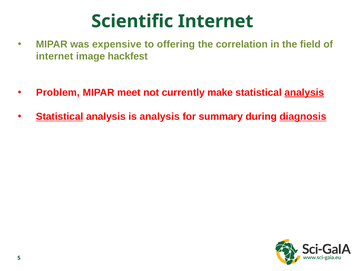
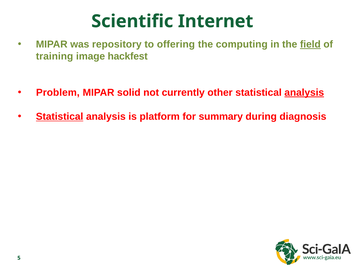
expensive: expensive -> repository
correlation: correlation -> computing
field underline: none -> present
internet at (55, 56): internet -> training
meet: meet -> solid
make: make -> other
is analysis: analysis -> platform
diagnosis underline: present -> none
